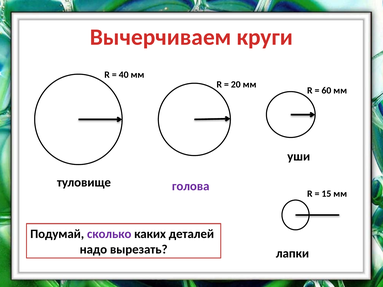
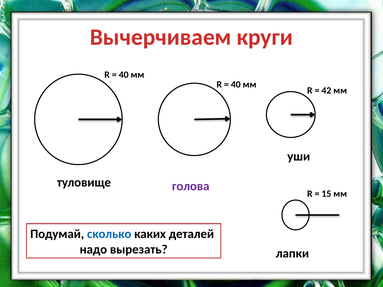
20 at (236, 85): 20 -> 40
60: 60 -> 42
сколько colour: purple -> blue
